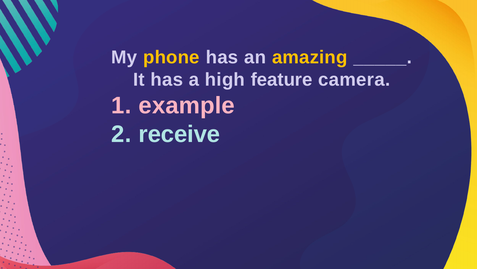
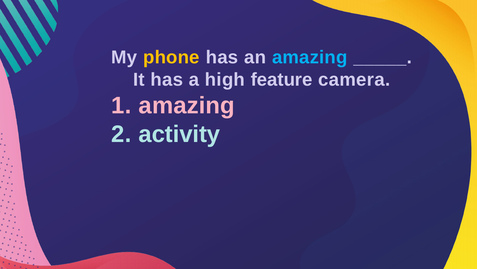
amazing at (310, 57) colour: yellow -> light blue
1 example: example -> amazing
receive: receive -> activity
